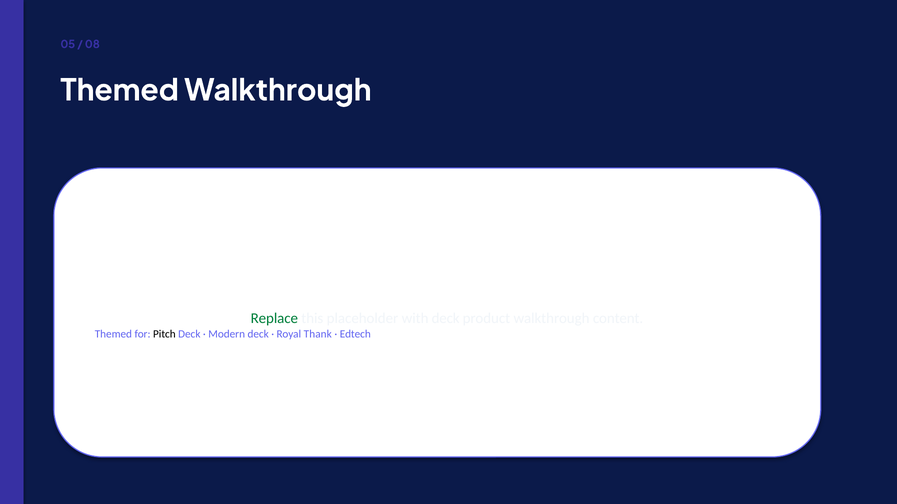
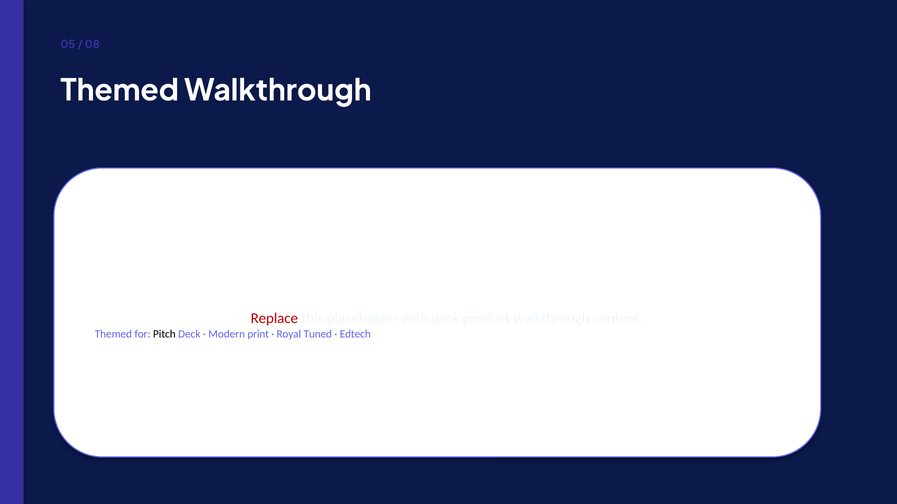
Replace colour: green -> red
Modern deck: deck -> print
Thank: Thank -> Tuned
